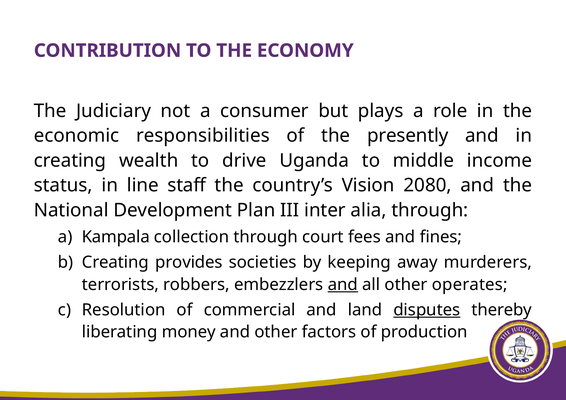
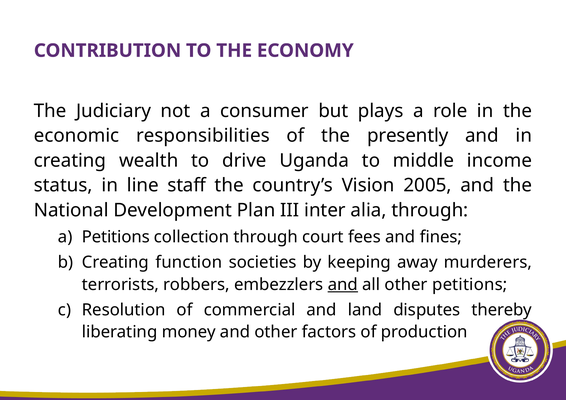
2080: 2080 -> 2005
a Kampala: Kampala -> Petitions
provides: provides -> function
other operates: operates -> petitions
disputes underline: present -> none
